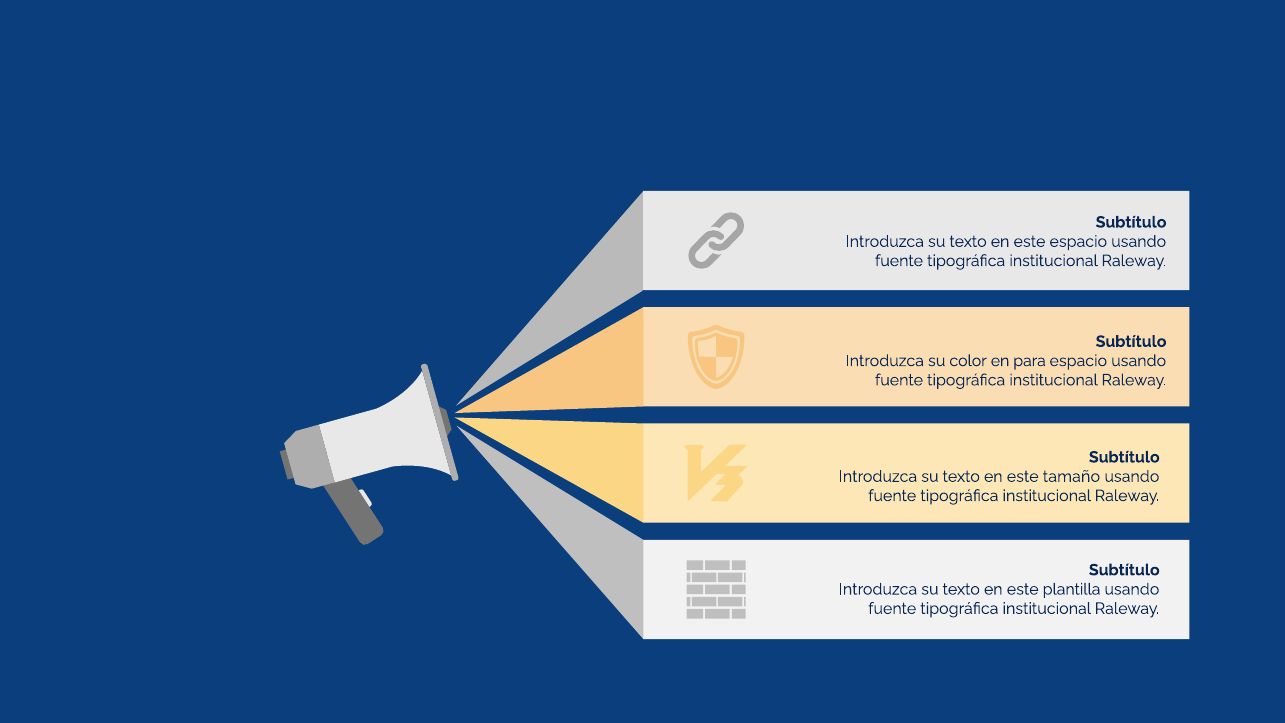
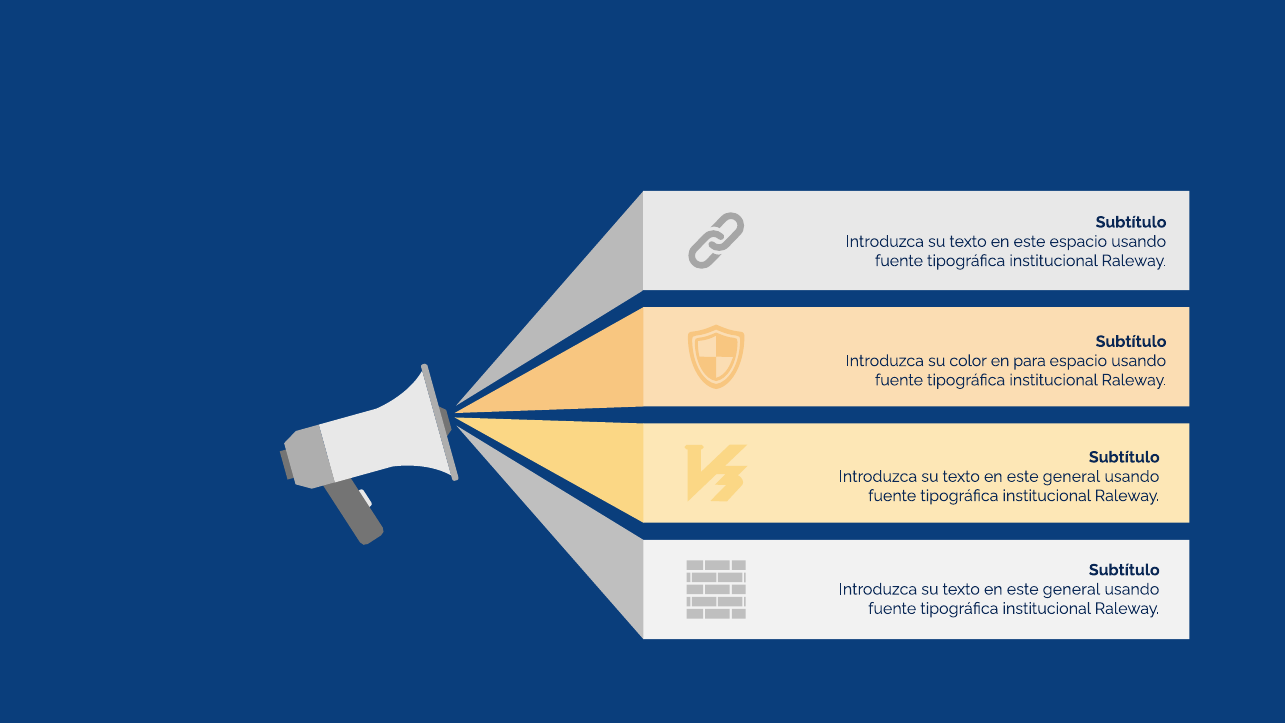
tamaño at (1071, 476): tamaño -> general
plantilla at (1072, 589): plantilla -> general
